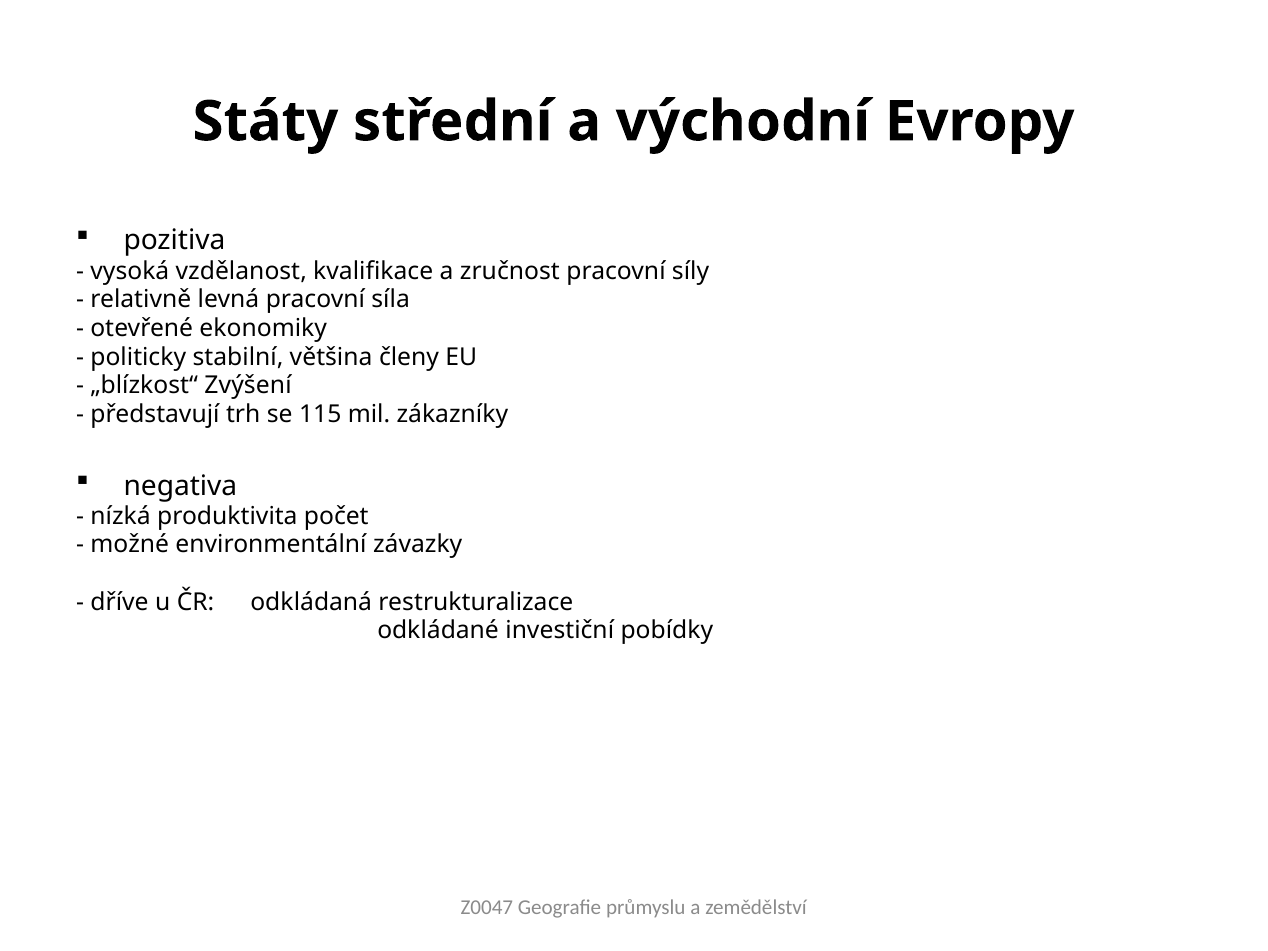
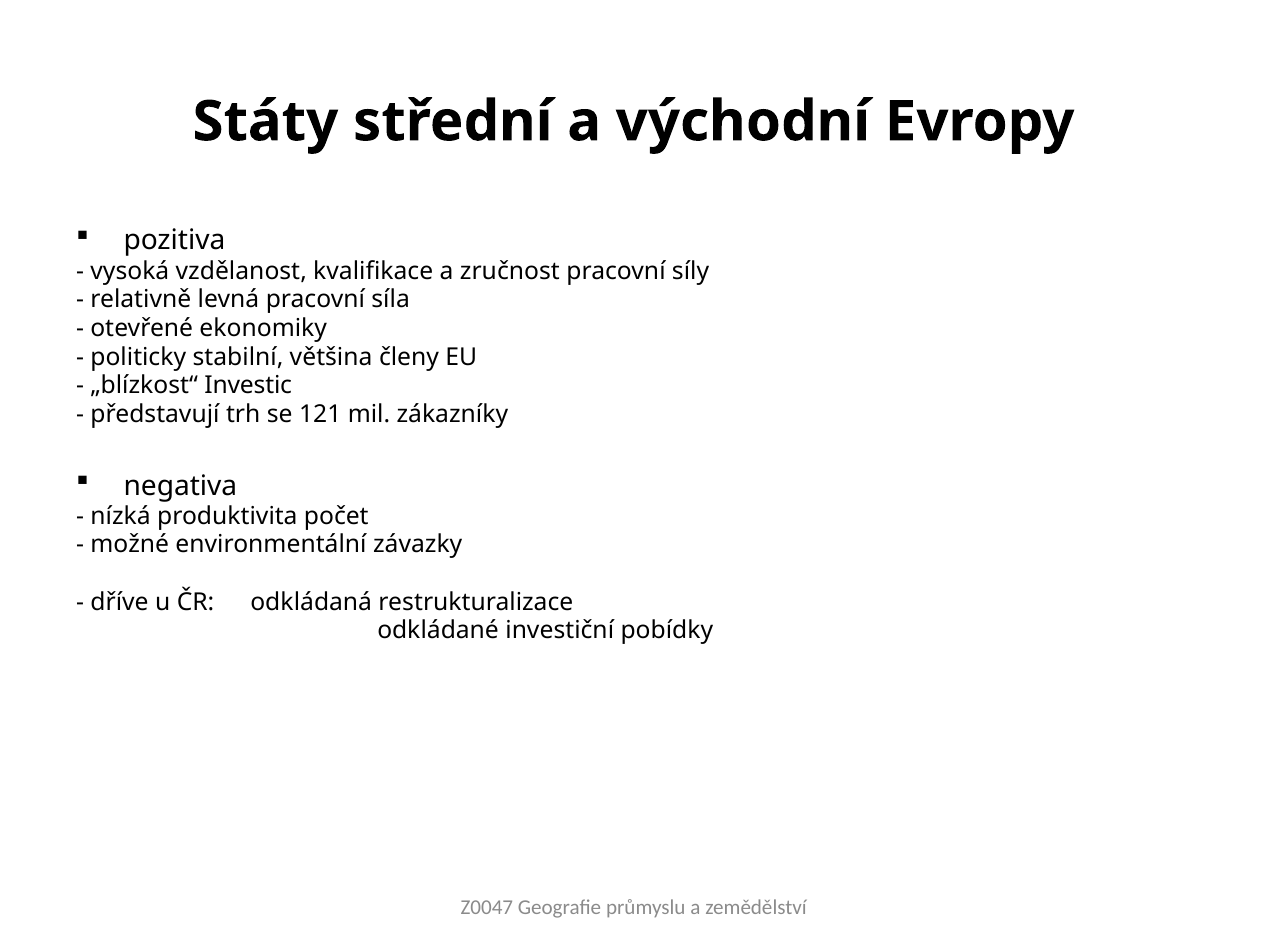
Zvýšení: Zvýšení -> Investic
115: 115 -> 121
